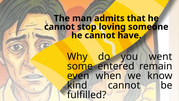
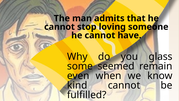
went: went -> glass
entered: entered -> seemed
